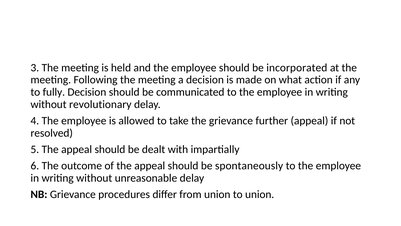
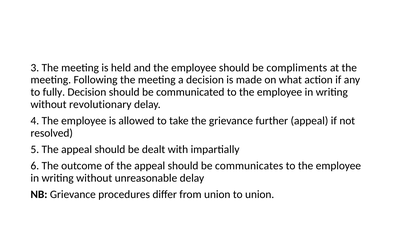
incorporated: incorporated -> compliments
spontaneously: spontaneously -> communicates
